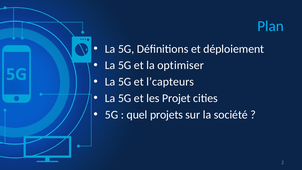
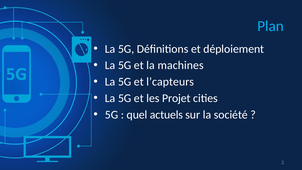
optimiser: optimiser -> machines
projets: projets -> actuels
